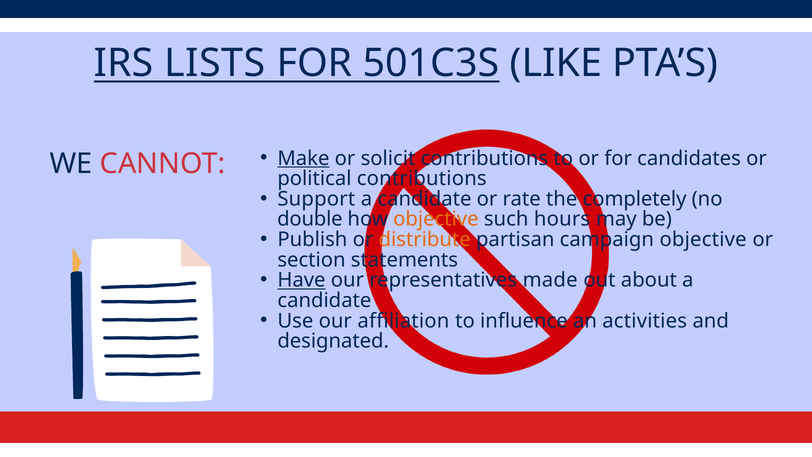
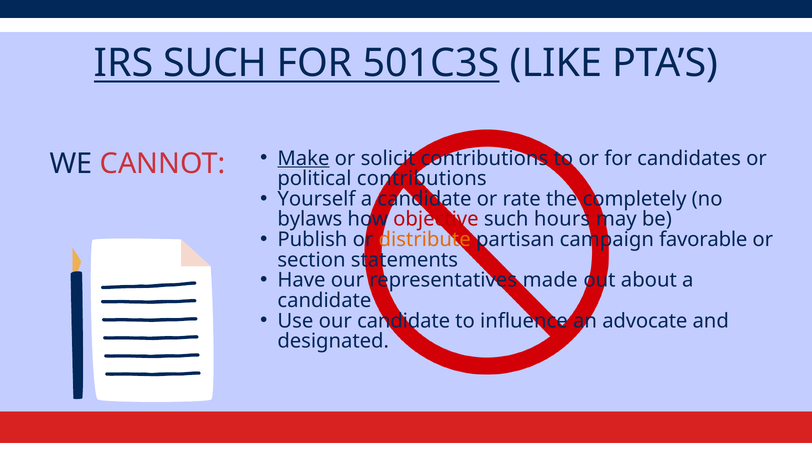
IRS LISTS: LISTS -> SUCH
Support: Support -> Yourself
double: double -> bylaws
objective at (436, 219) colour: orange -> red
campaign objective: objective -> favorable
Have underline: present -> none
our affiliation: affiliation -> candidate
activities: activities -> advocate
